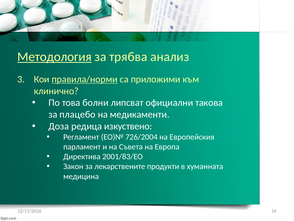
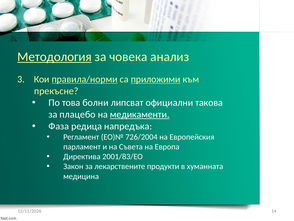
трябва: трябва -> човека
приложими underline: none -> present
клинично: клинично -> прекъсне
медикаменти underline: none -> present
Доза: Доза -> Фаза
изкуствено: изкуствено -> напредъка
